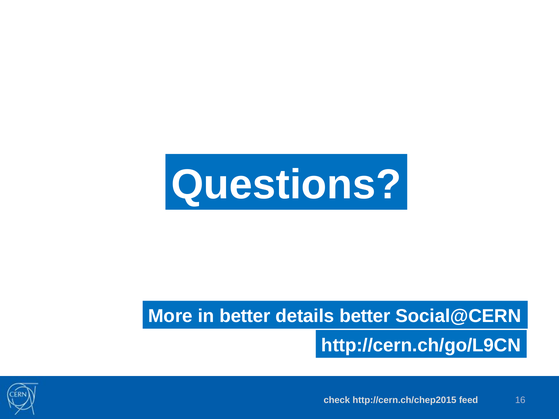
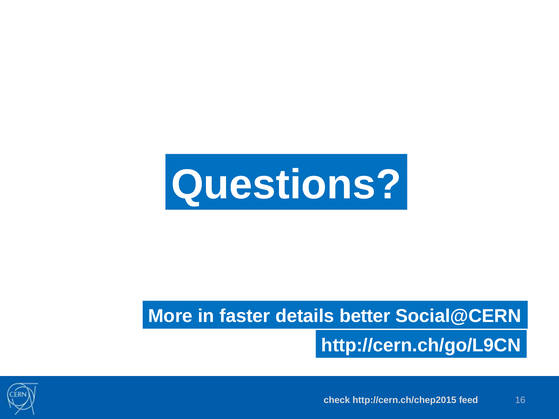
in better: better -> faster
